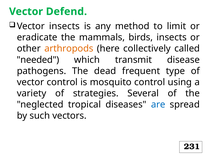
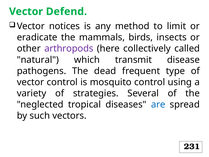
Vector insects: insects -> notices
arthropods colour: orange -> purple
needed: needed -> natural
